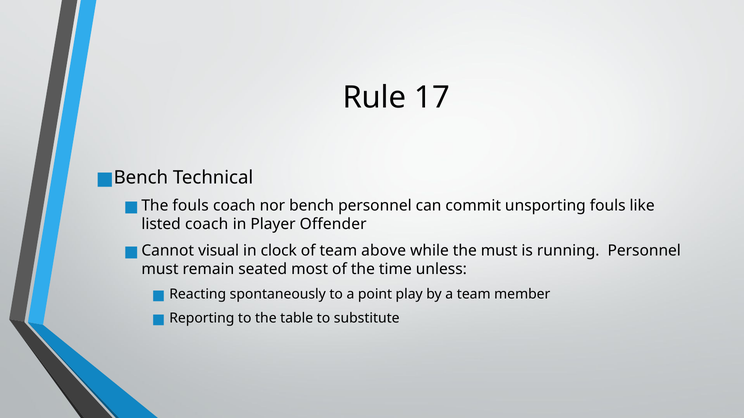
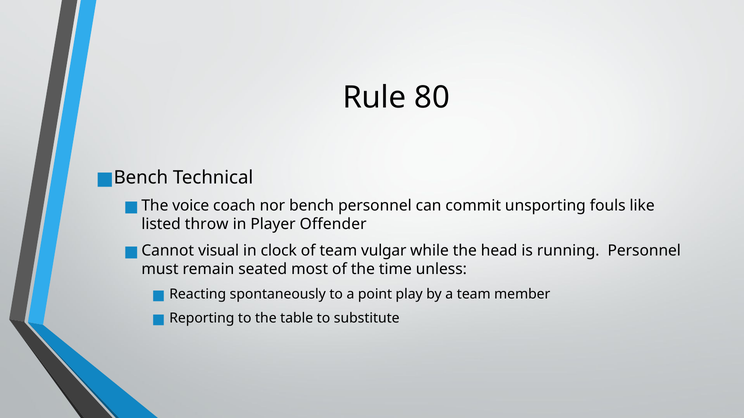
17: 17 -> 80
The fouls: fouls -> voice
listed coach: coach -> throw
above: above -> vulgar
the must: must -> head
